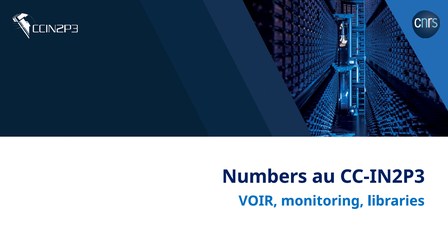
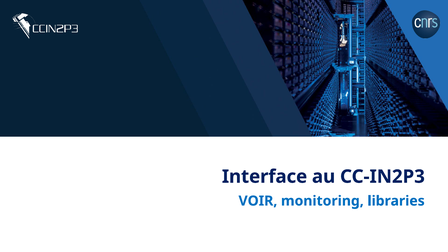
Numbers: Numbers -> Interface
